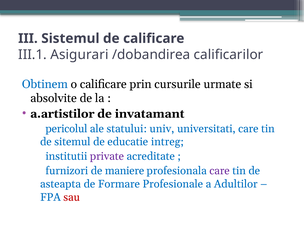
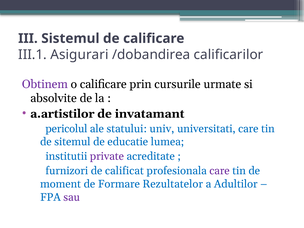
Obtinem colour: blue -> purple
intreg: intreg -> lumea
maniere: maniere -> calificat
asteapta: asteapta -> moment
Profesionale: Profesionale -> Rezultatelor
sau colour: red -> purple
